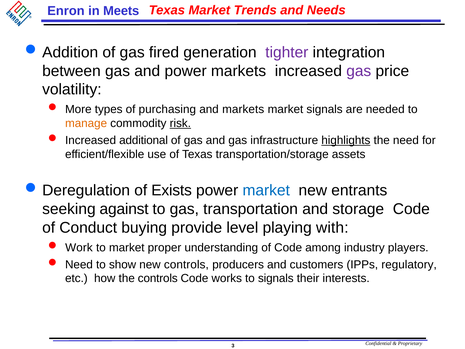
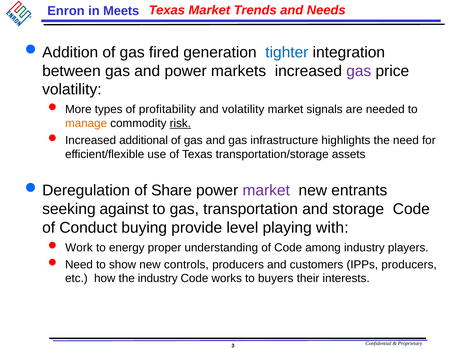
tighter colour: purple -> blue
purchasing: purchasing -> profitability
and markets: markets -> volatility
highlights underline: present -> none
Exists: Exists -> Share
market at (266, 190) colour: blue -> purple
to market: market -> energy
IPPs regulatory: regulatory -> producers
the controls: controls -> industry
to signals: signals -> buyers
